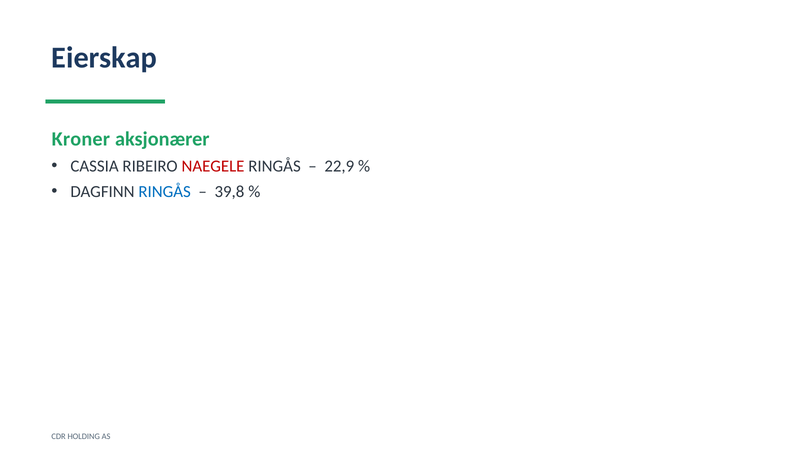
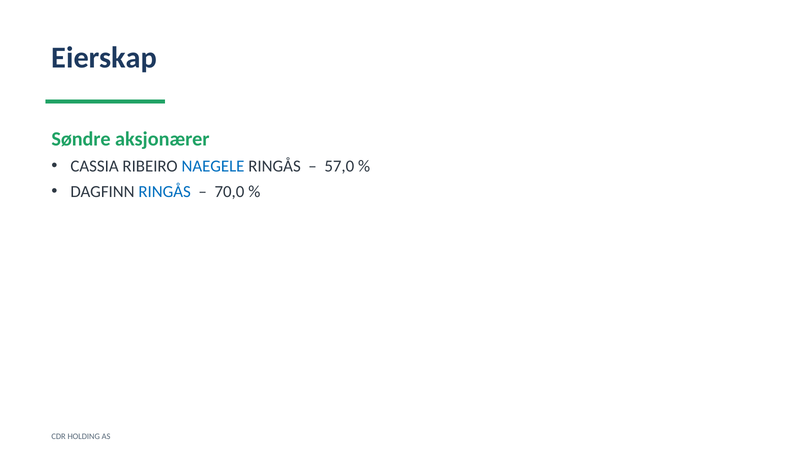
Kroner: Kroner -> Søndre
NAEGELE colour: red -> blue
22,9: 22,9 -> 57,0
39,8: 39,8 -> 70,0
